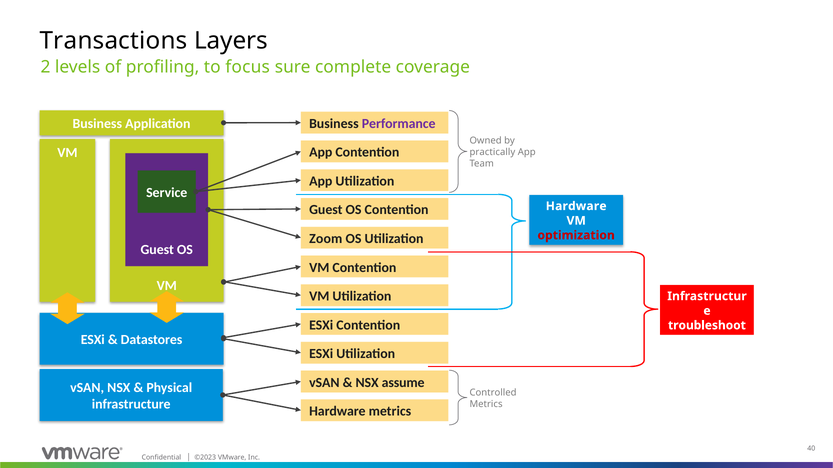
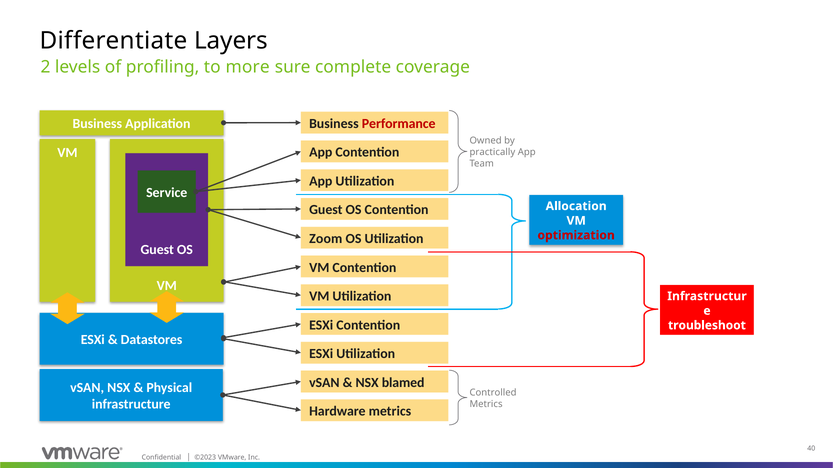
Transactions: Transactions -> Differentiate
focus: focus -> more
Performance colour: purple -> red
Hardware at (576, 206): Hardware -> Allocation
assume: assume -> blamed
